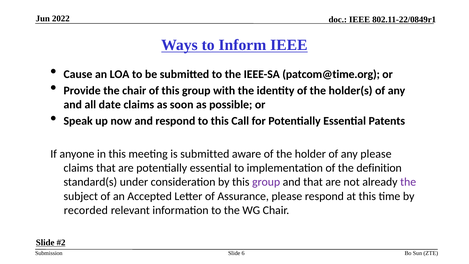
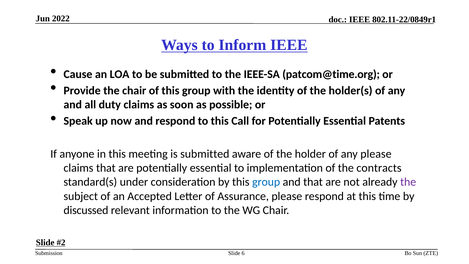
date: date -> duty
definition: definition -> contracts
group at (266, 182) colour: purple -> blue
recorded: recorded -> discussed
